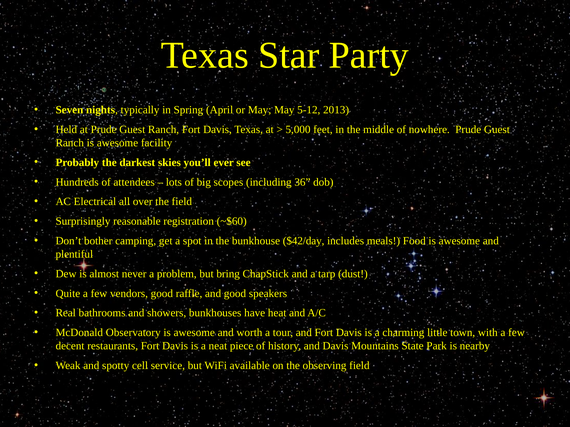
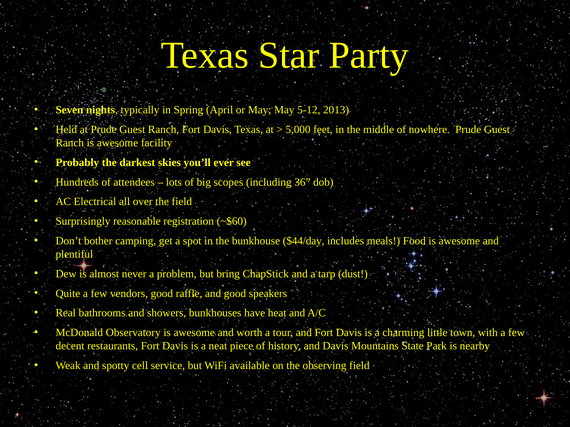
$42/day: $42/day -> $44/day
